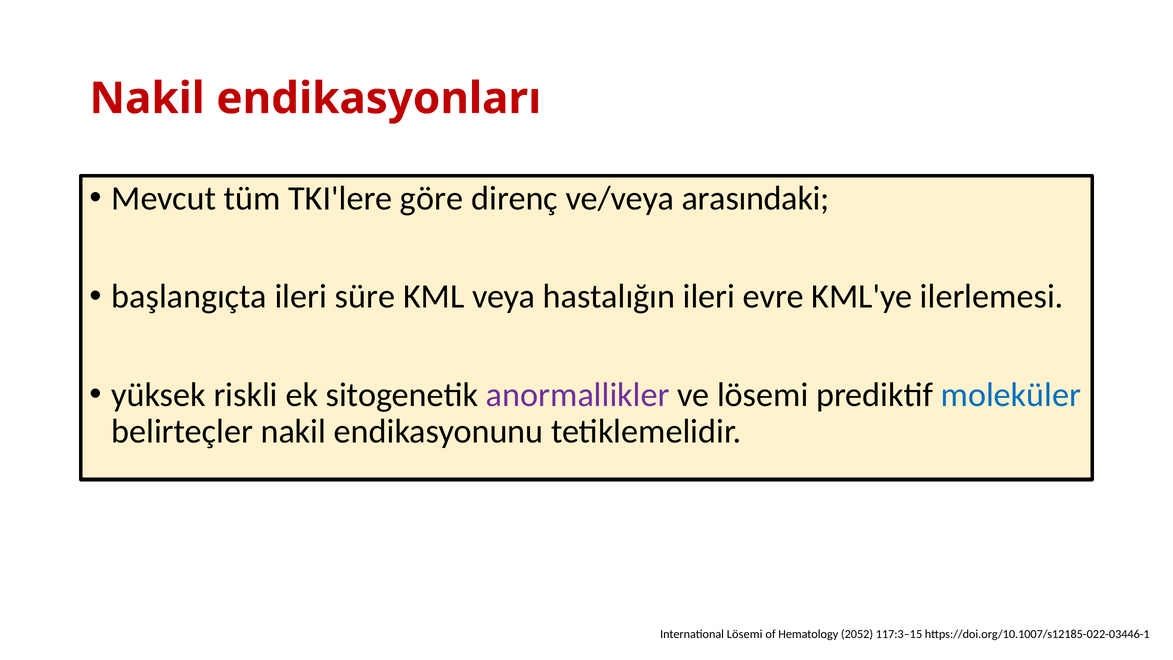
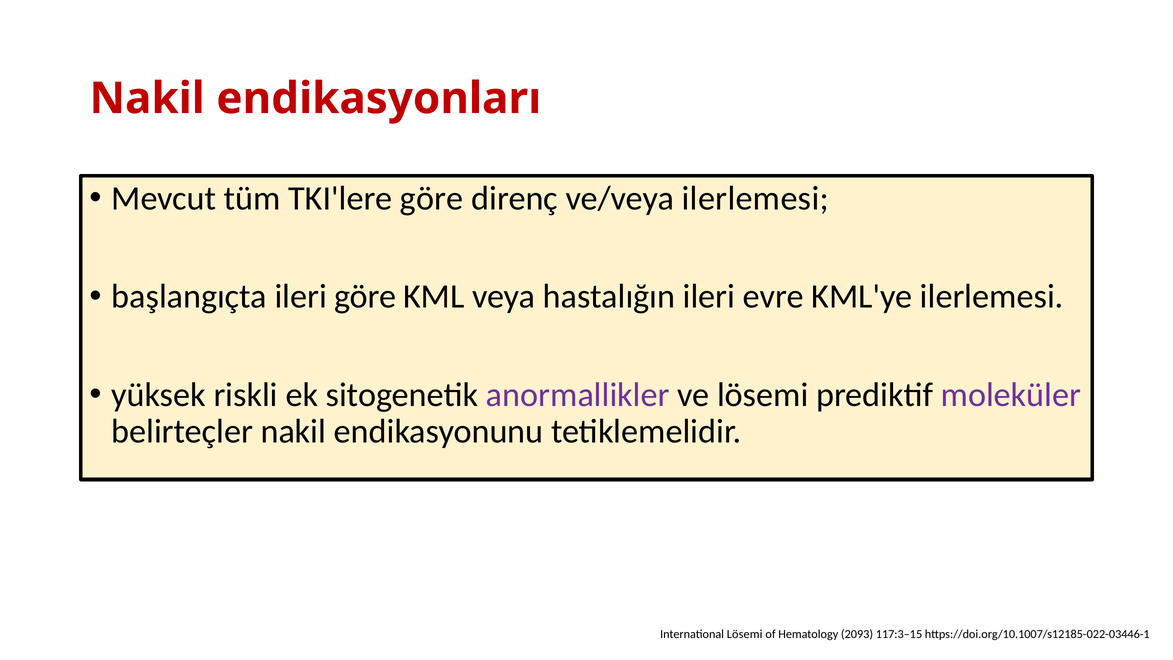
ve/veya arasındaki: arasındaki -> ilerlemesi
ileri süre: süre -> göre
moleküler colour: blue -> purple
2052: 2052 -> 2093
